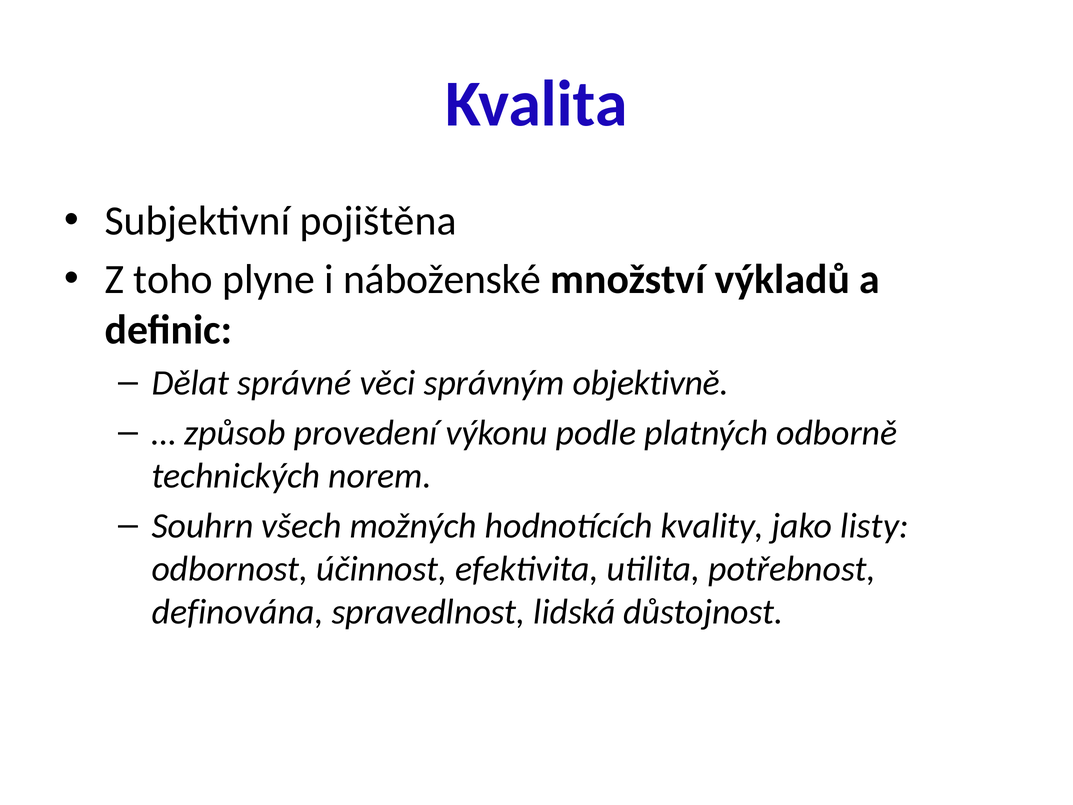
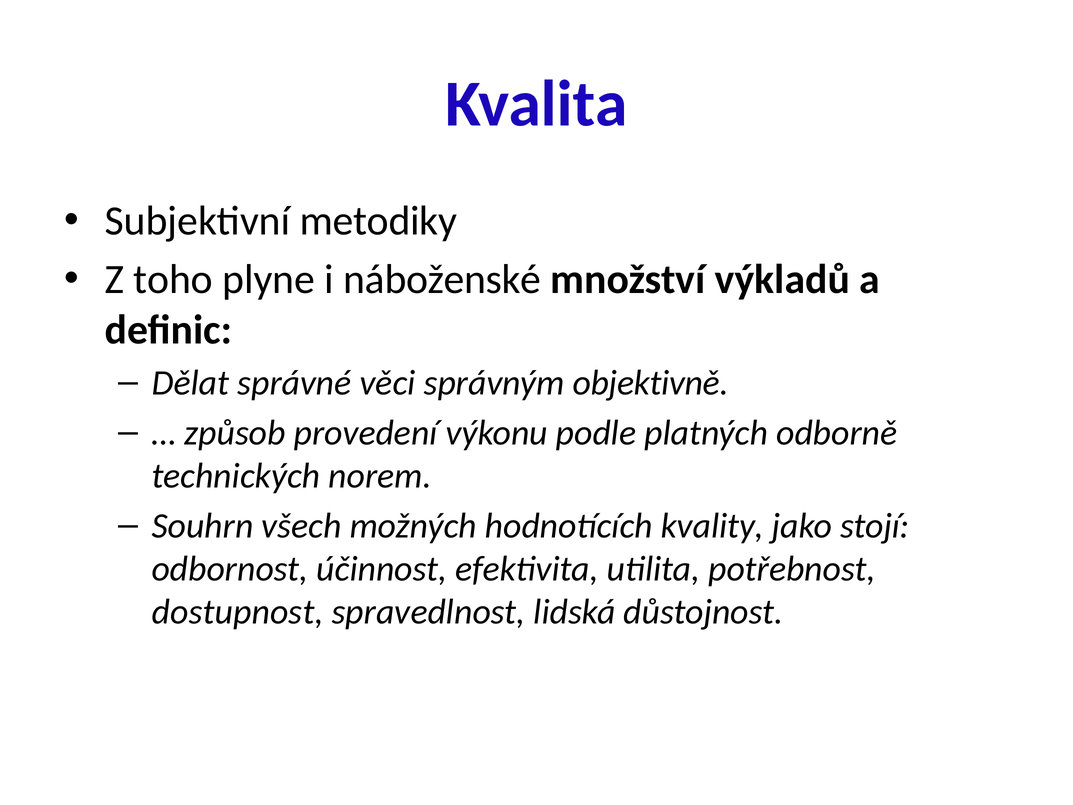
pojištěna: pojištěna -> metodiky
listy: listy -> stojí
definována: definována -> dostupnost
